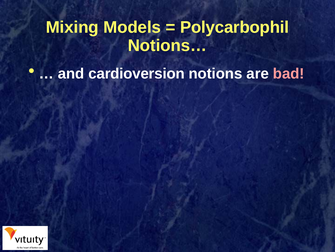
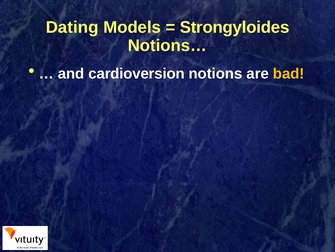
Mixing: Mixing -> Dating
Polycarbophil: Polycarbophil -> Strongyloides
bad colour: pink -> yellow
